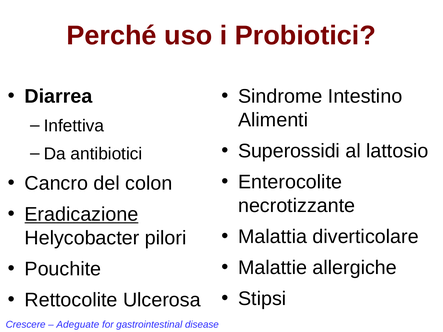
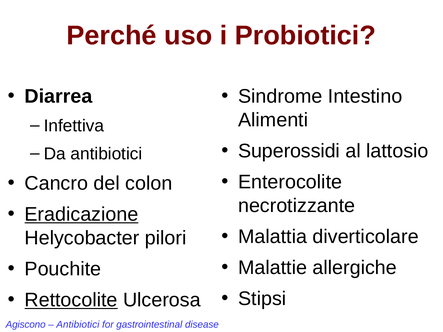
Rettocolite underline: none -> present
Crescere: Crescere -> Agiscono
Adeguate at (78, 325): Adeguate -> Antibiotici
